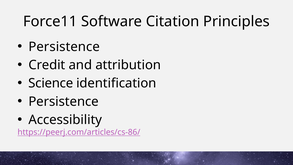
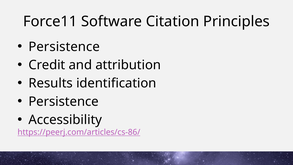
Science: Science -> Results
